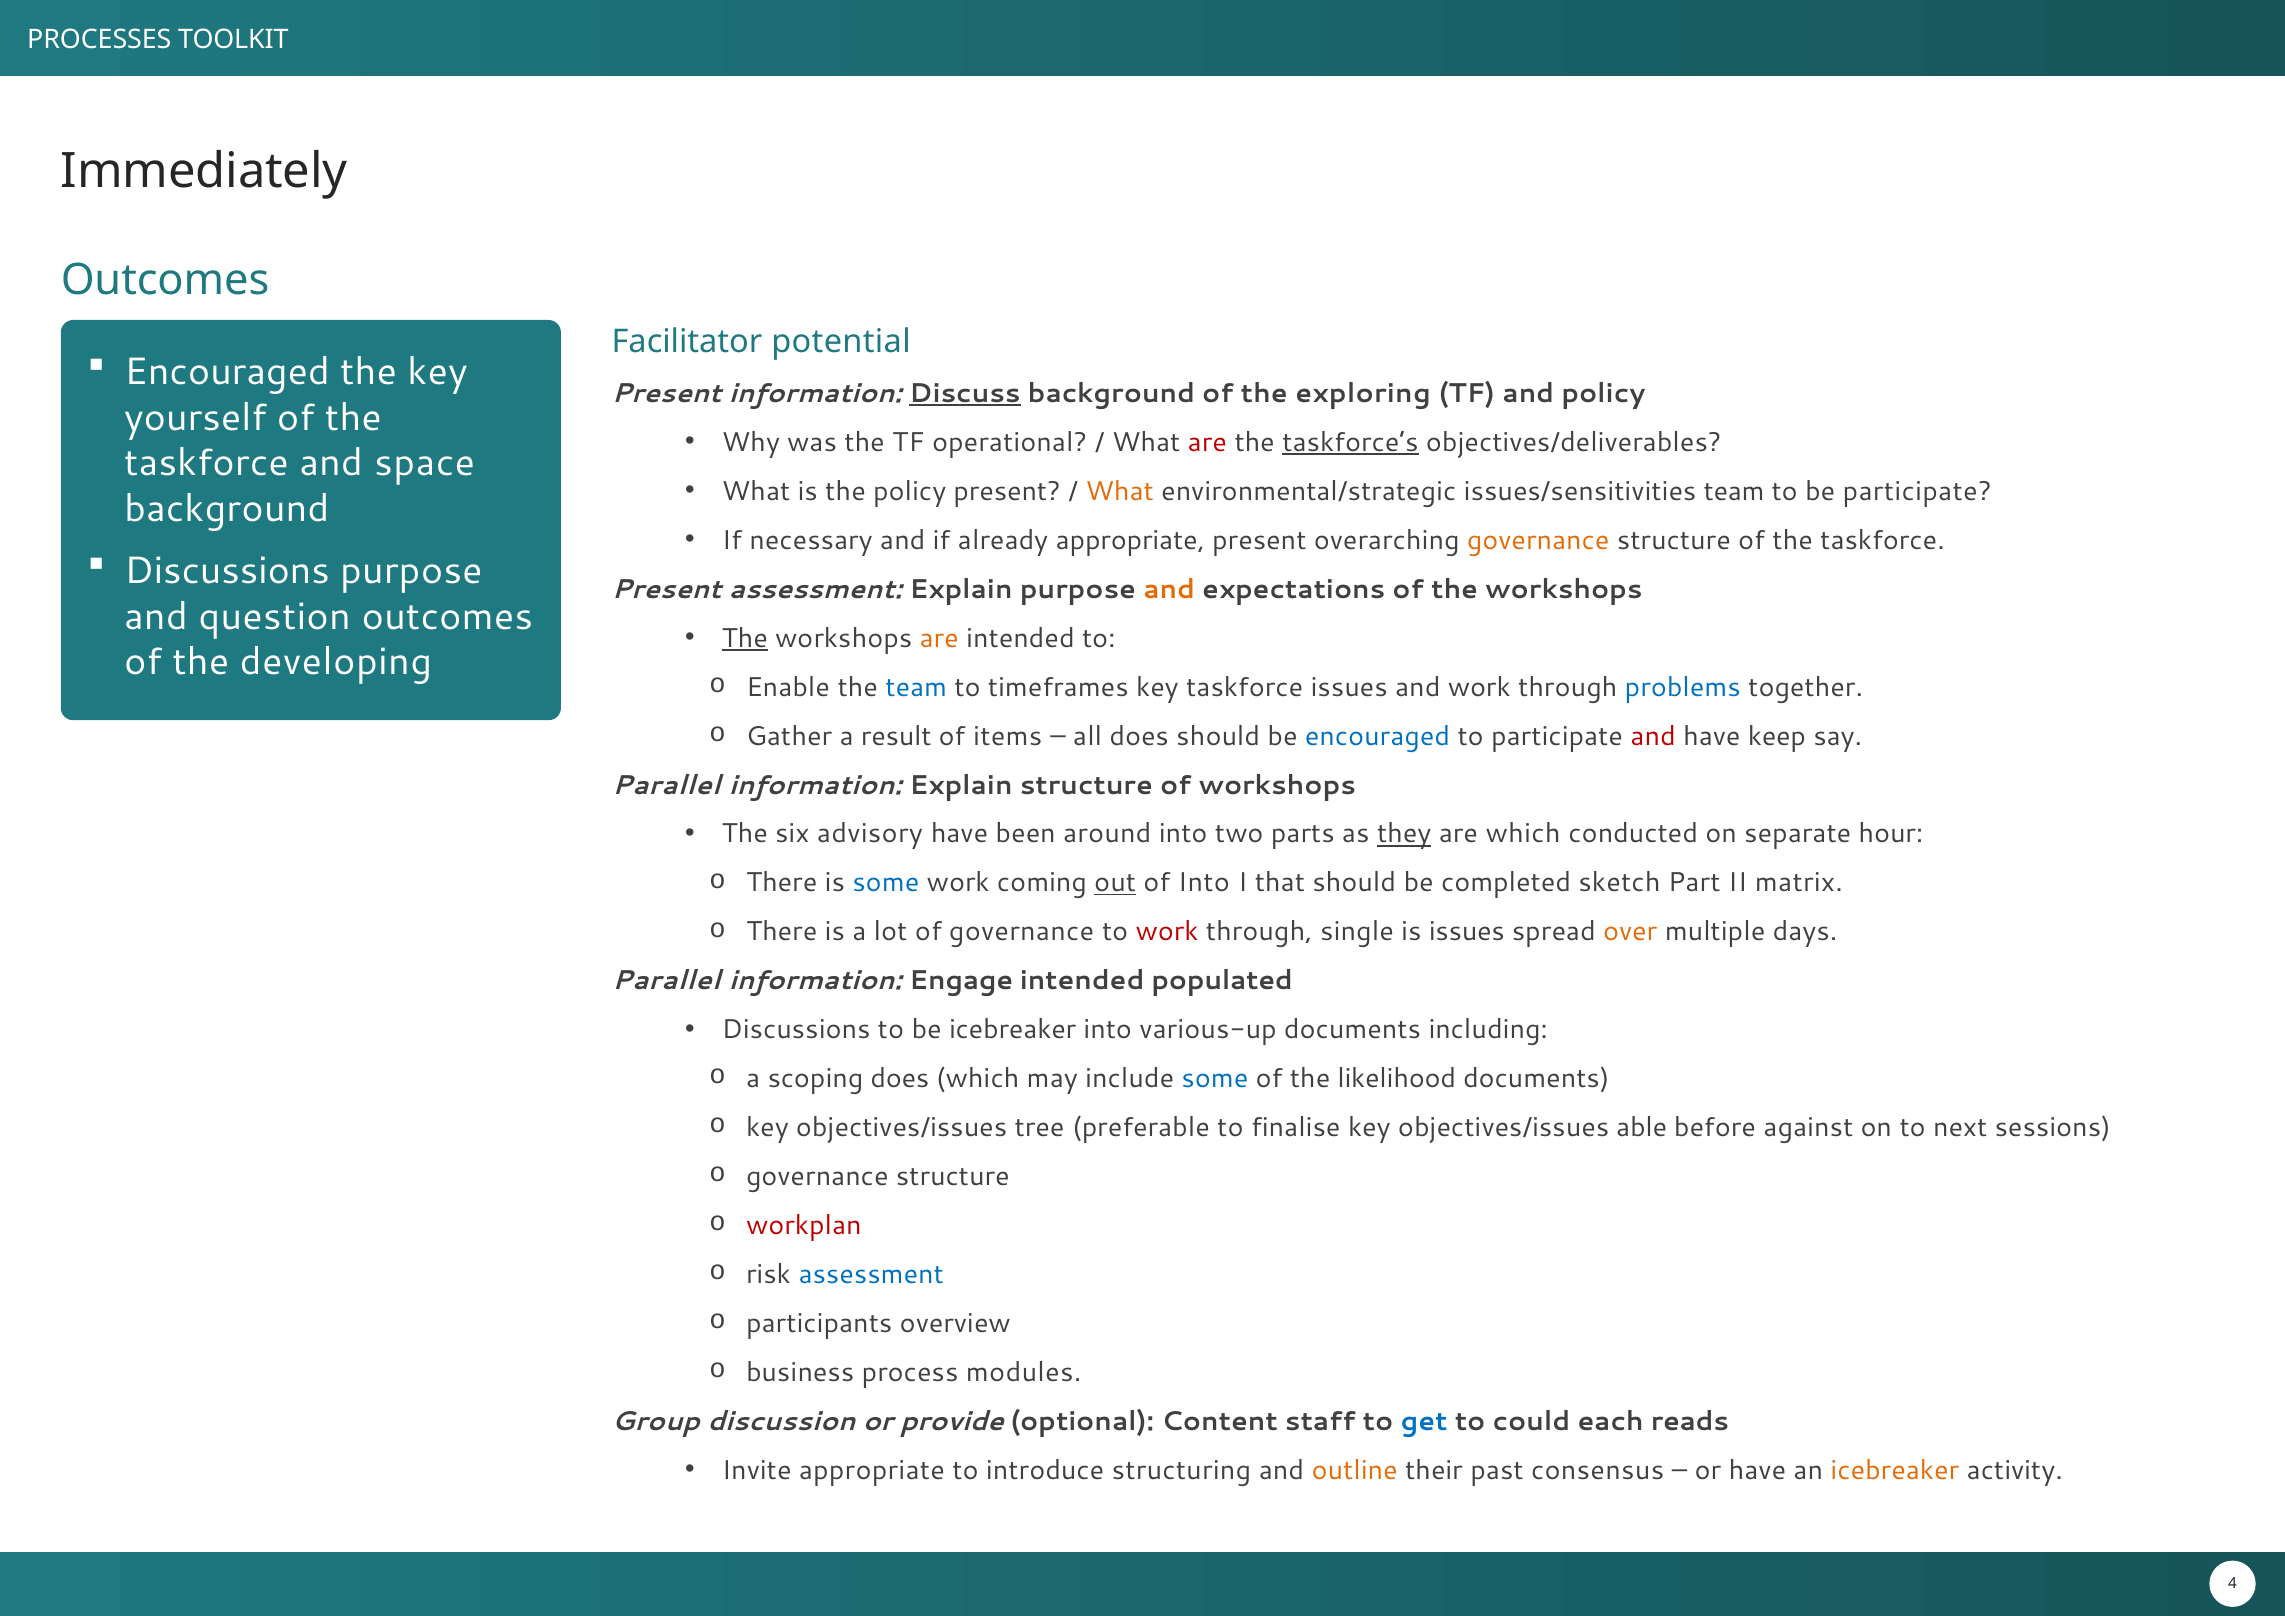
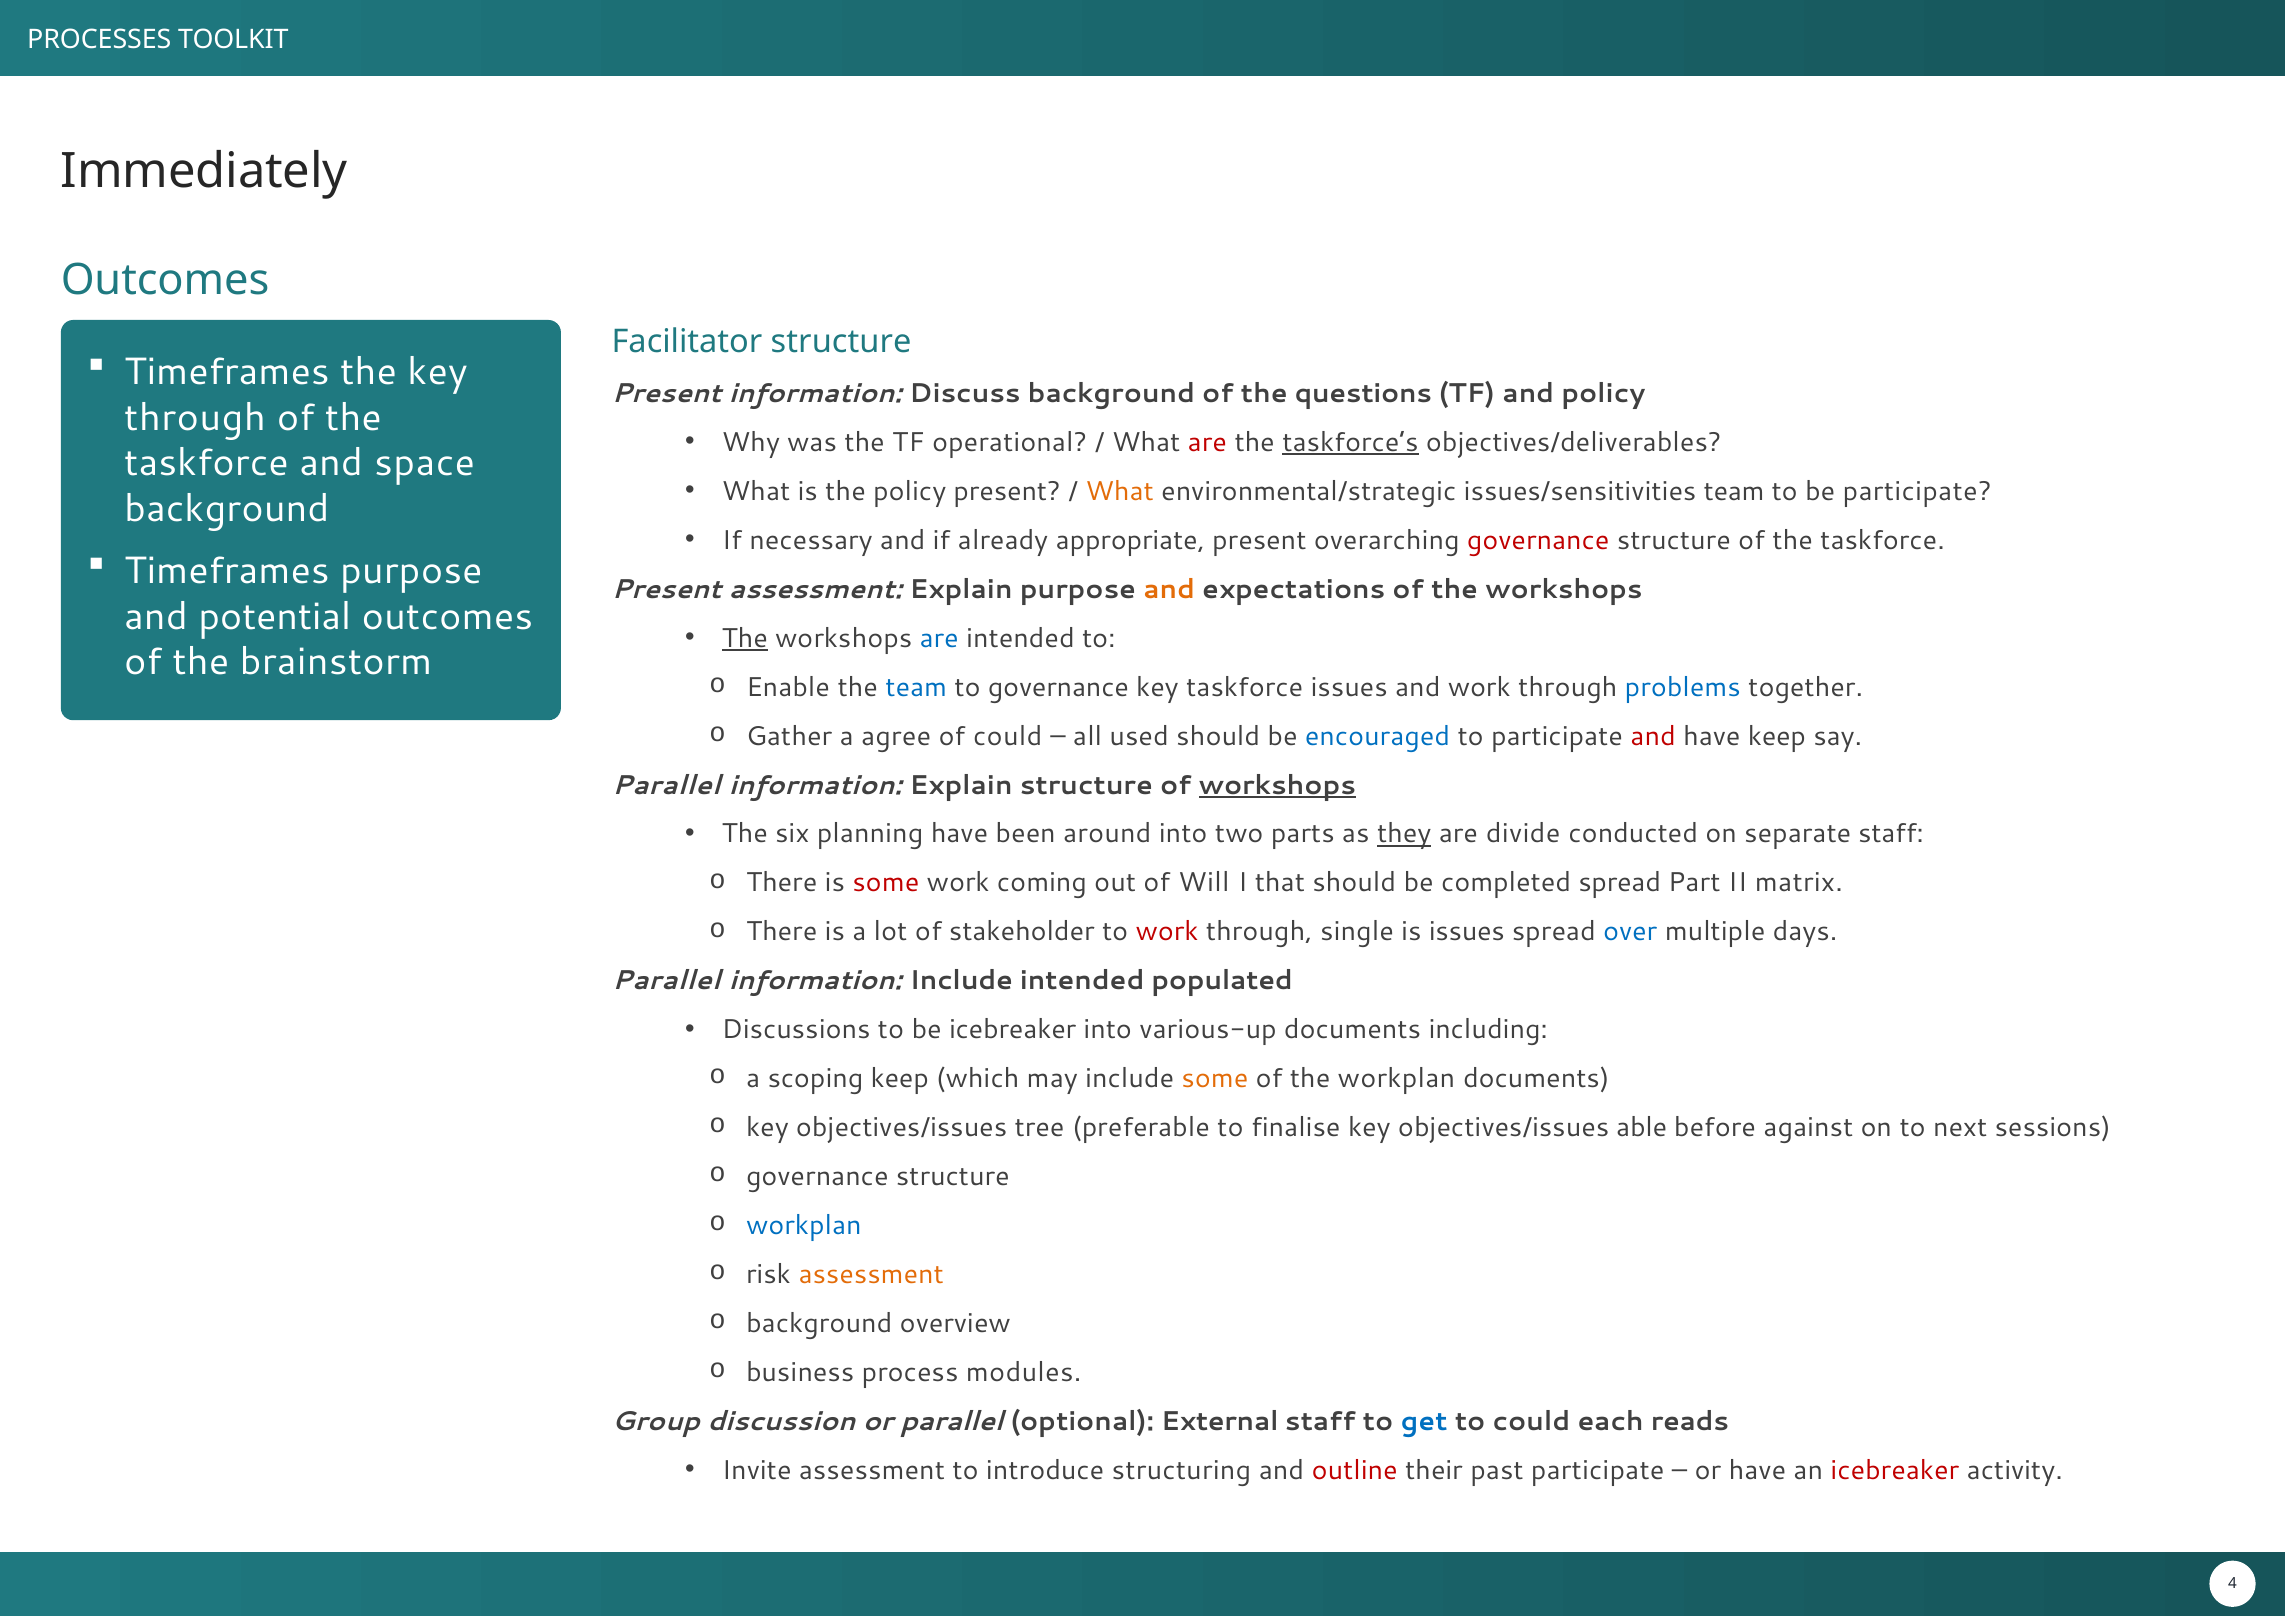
Facilitator potential: potential -> structure
Encouraged at (227, 372): Encouraged -> Timeframes
Discuss underline: present -> none
exploring: exploring -> questions
yourself at (195, 418): yourself -> through
governance at (1538, 540) colour: orange -> red
Discussions at (227, 571): Discussions -> Timeframes
question: question -> potential
are at (939, 638) colour: orange -> blue
developing: developing -> brainstorm
to timeframes: timeframes -> governance
result: result -> agree
of items: items -> could
all does: does -> used
workshops at (1277, 785) underline: none -> present
advisory: advisory -> planning
are which: which -> divide
separate hour: hour -> staff
some at (886, 883) colour: blue -> red
out underline: present -> none
of Into: Into -> Will
completed sketch: sketch -> spread
of governance: governance -> stakeholder
over colour: orange -> blue
information Engage: Engage -> Include
scoping does: does -> keep
some at (1215, 1078) colour: blue -> orange
the likelihood: likelihood -> workplan
workplan at (804, 1225) colour: red -> blue
assessment at (871, 1274) colour: blue -> orange
participants at (819, 1323): participants -> background
or provide: provide -> parallel
Content: Content -> External
Invite appropriate: appropriate -> assessment
outline colour: orange -> red
past consensus: consensus -> participate
icebreaker at (1895, 1470) colour: orange -> red
